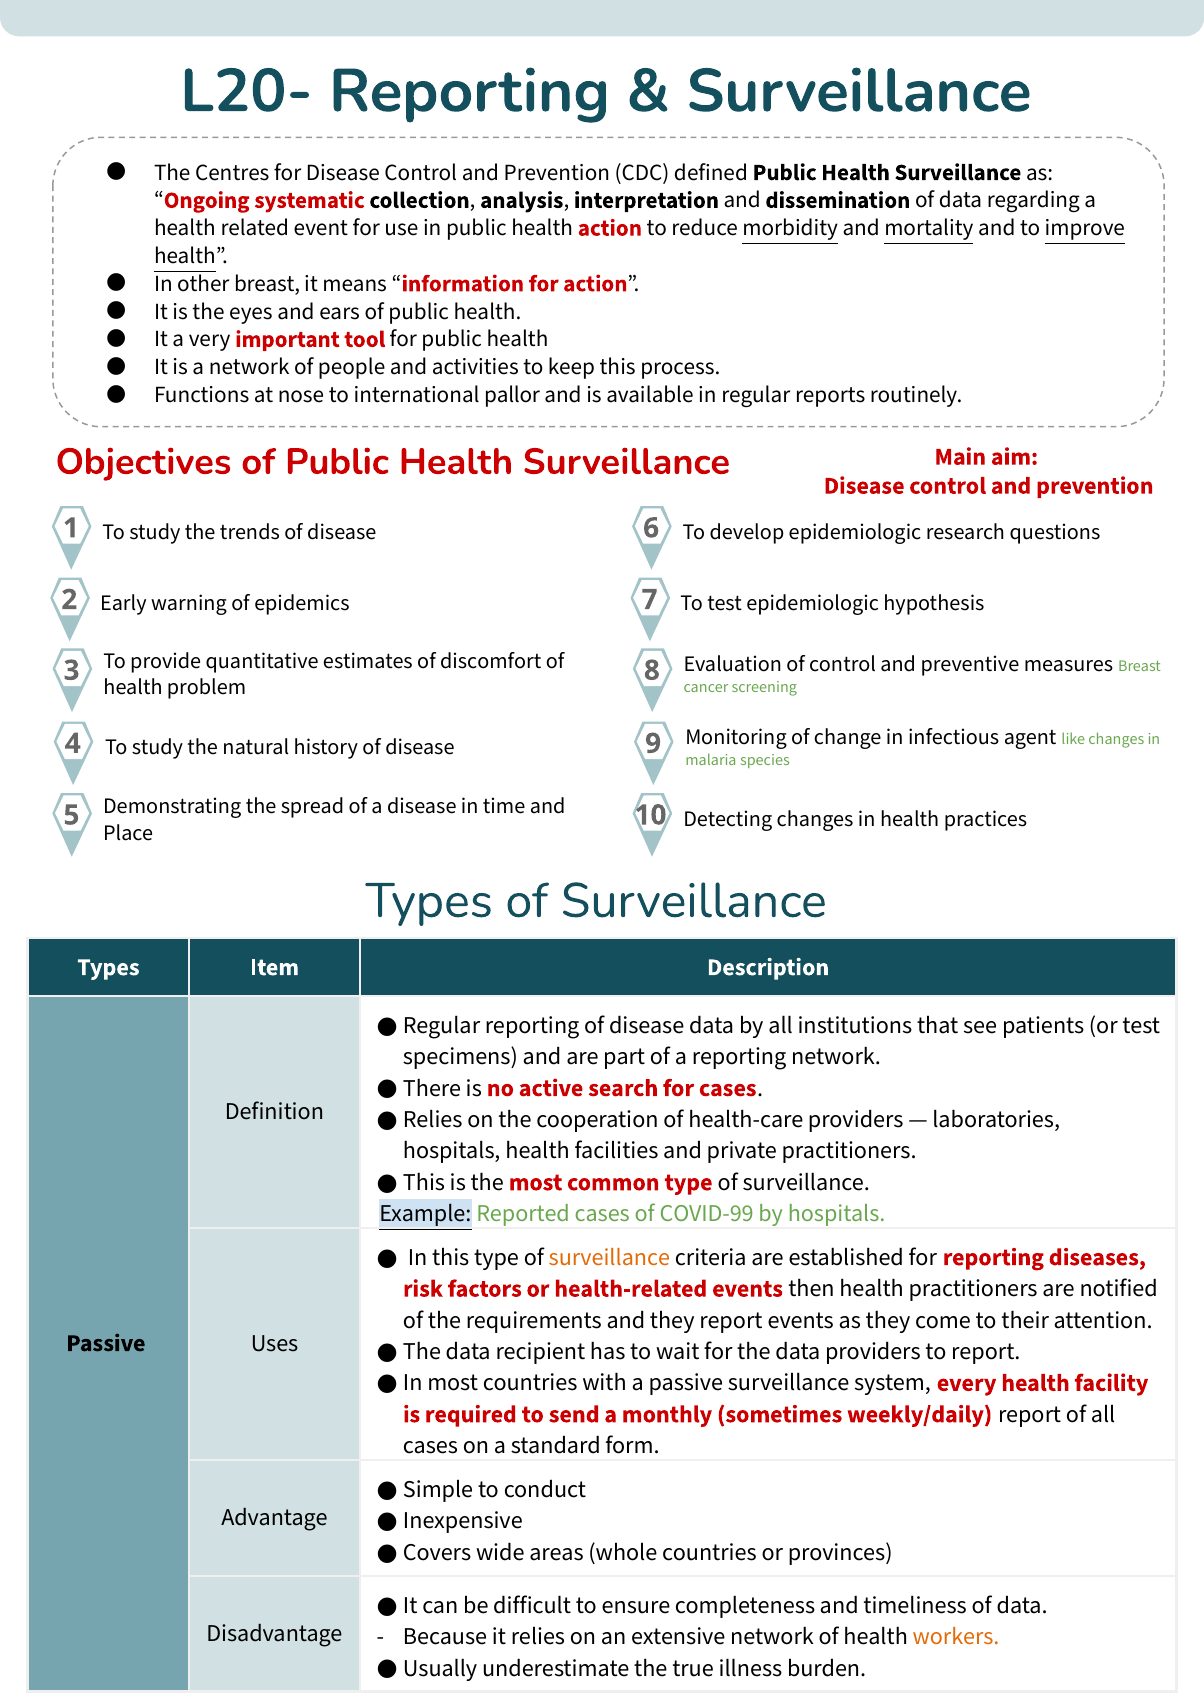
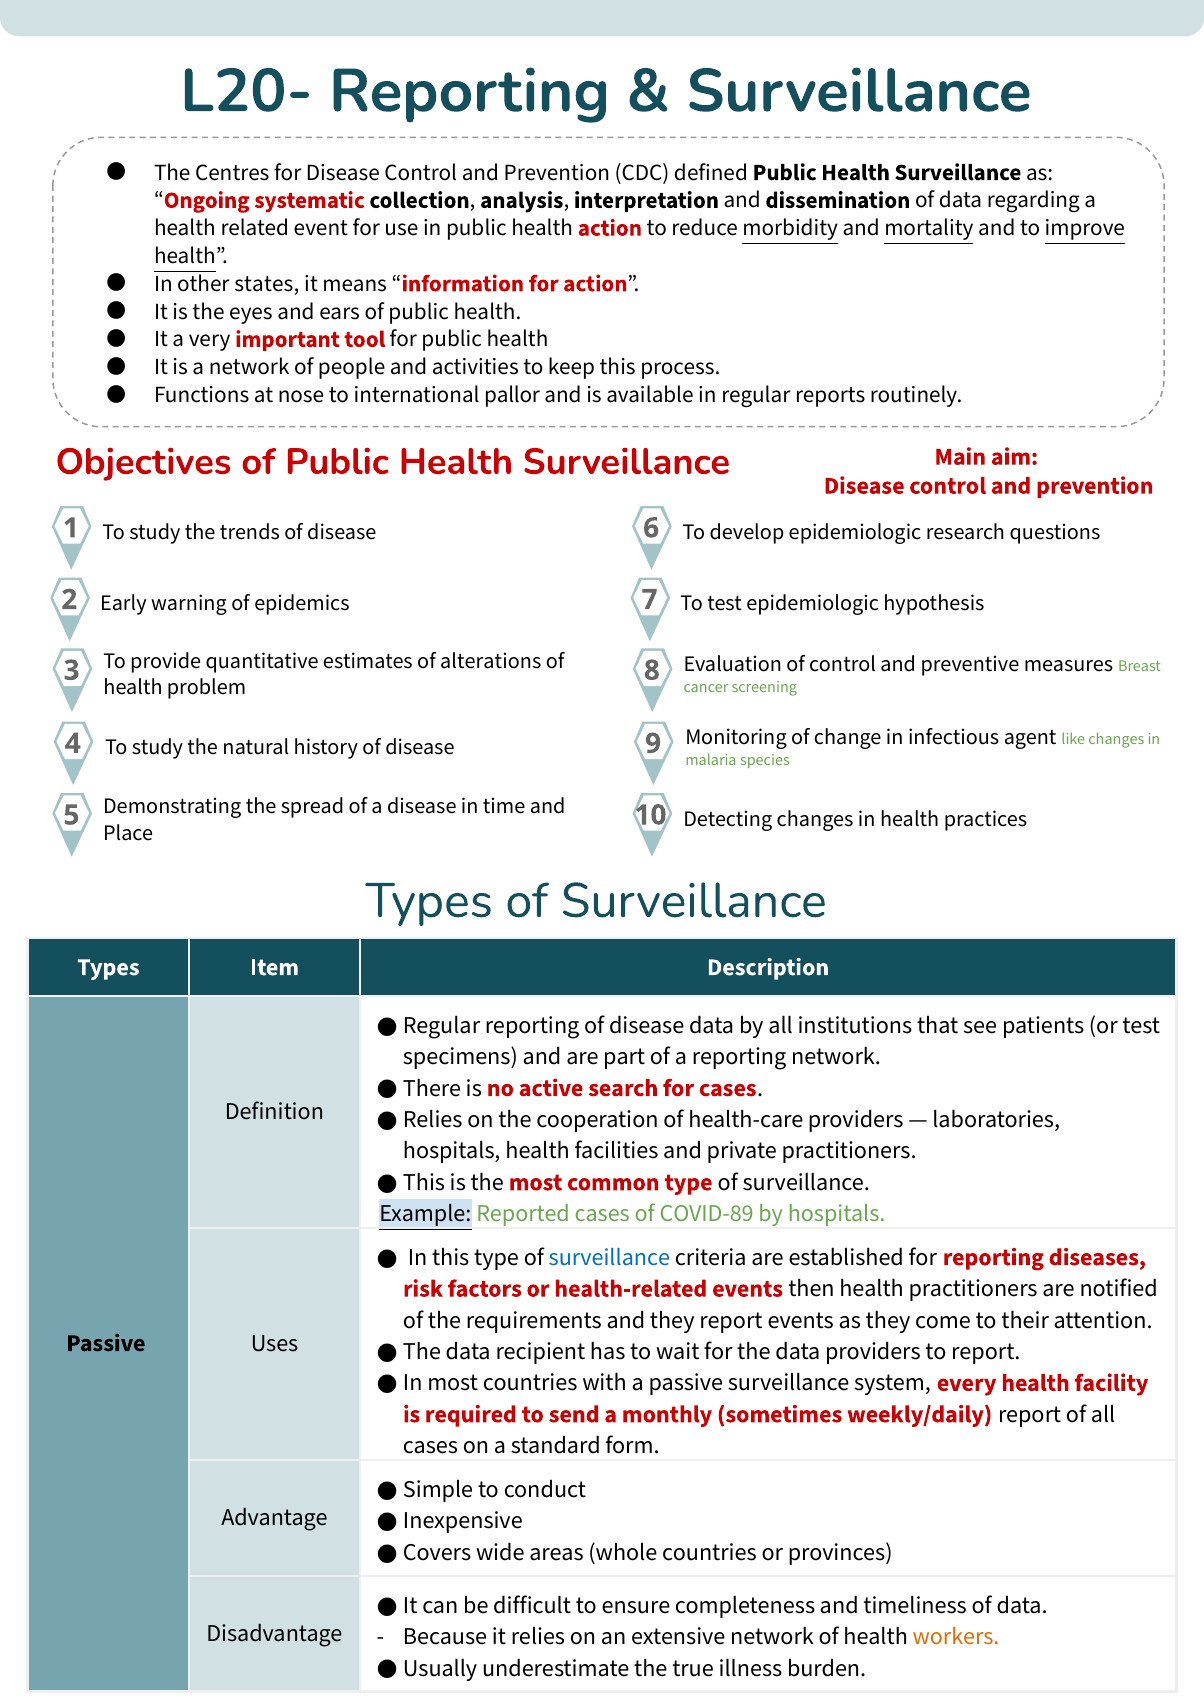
other breast: breast -> states
discomfort: discomfort -> alterations
COVID-99: COVID-99 -> COVID-89
surveillance at (609, 1257) colour: orange -> blue
